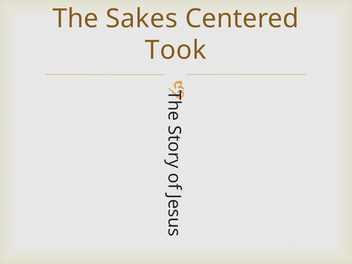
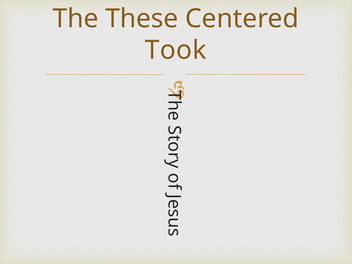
Sakes: Sakes -> These
